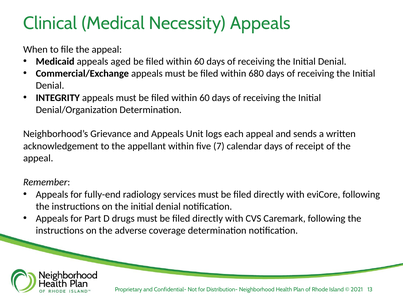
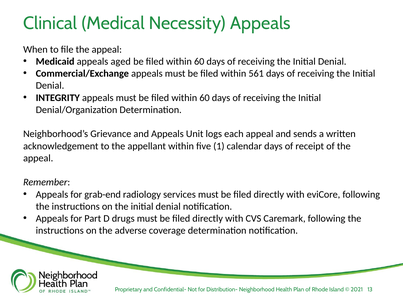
680: 680 -> 561
7: 7 -> 1
fully-end: fully-end -> grab-end
